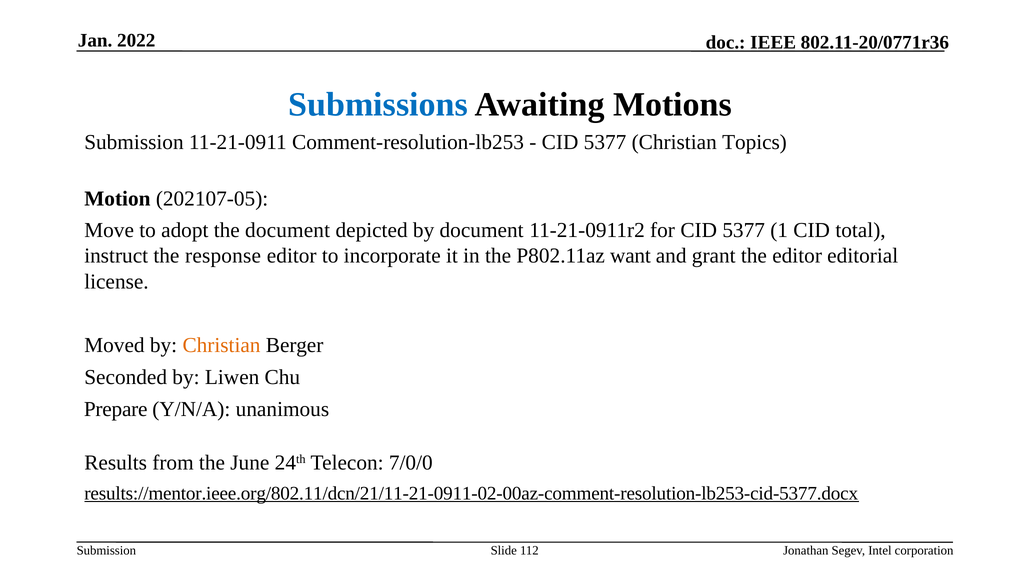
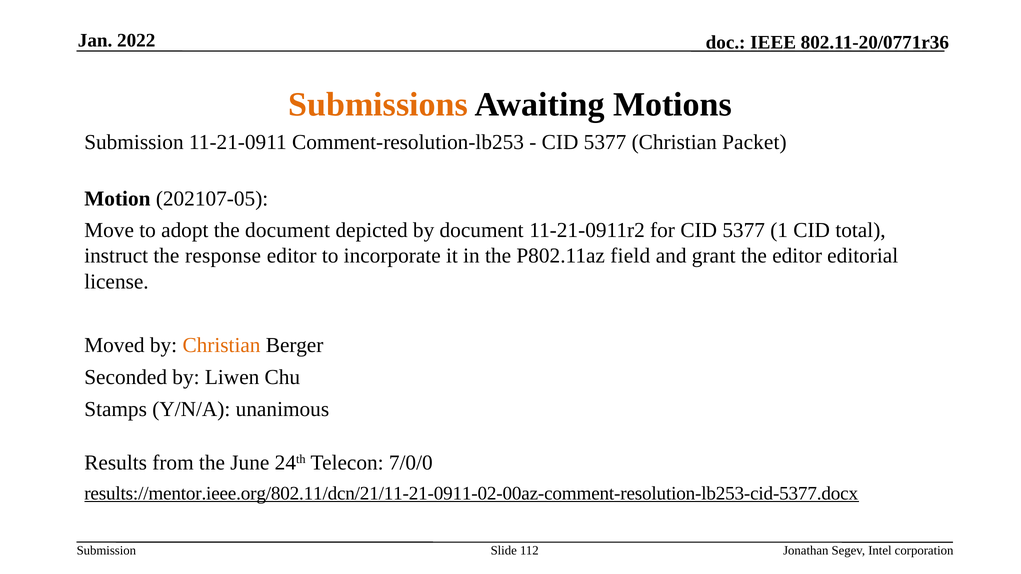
Submissions colour: blue -> orange
Topics: Topics -> Packet
want: want -> field
Prepare: Prepare -> Stamps
